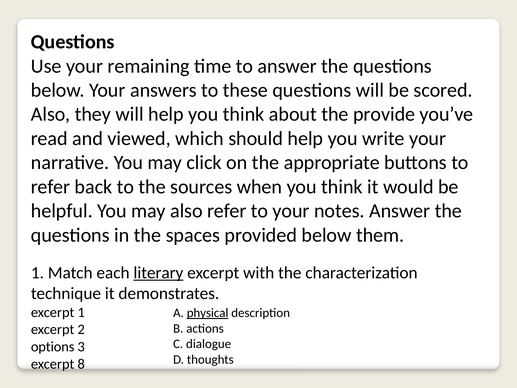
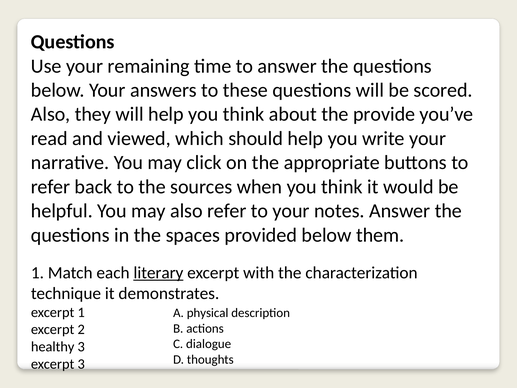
physical underline: present -> none
options: options -> healthy
excerpt 8: 8 -> 3
